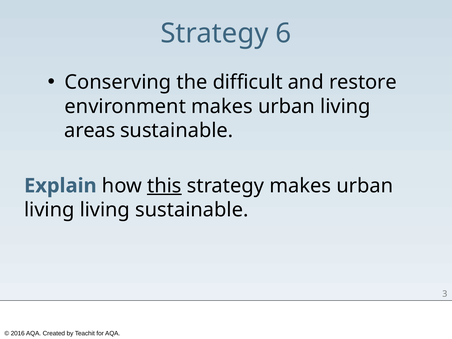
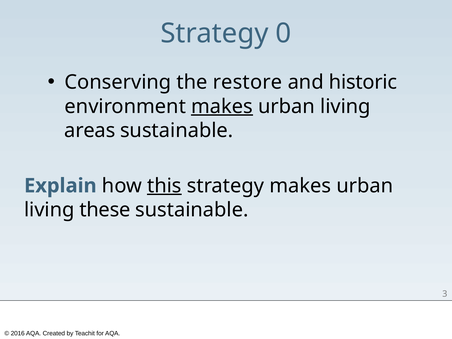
6: 6 -> 0
difficult: difficult -> restore
restore: restore -> historic
makes at (222, 106) underline: none -> present
living living: living -> these
